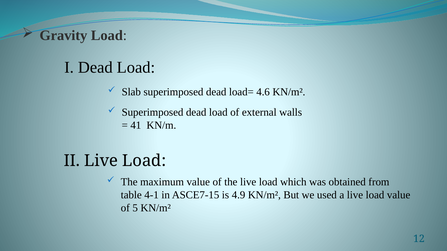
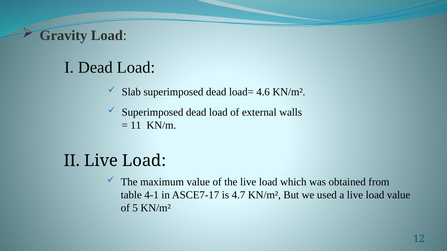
41: 41 -> 11
ASCE7-15: ASCE7-15 -> ASCE7-17
4.9: 4.9 -> 4.7
